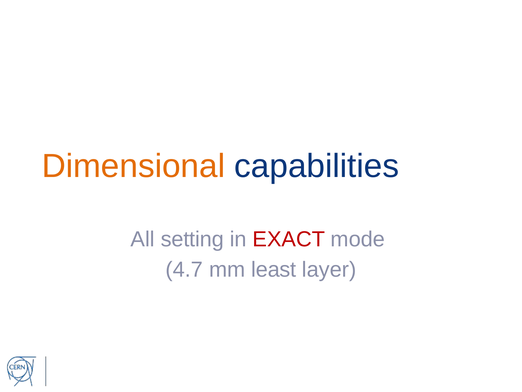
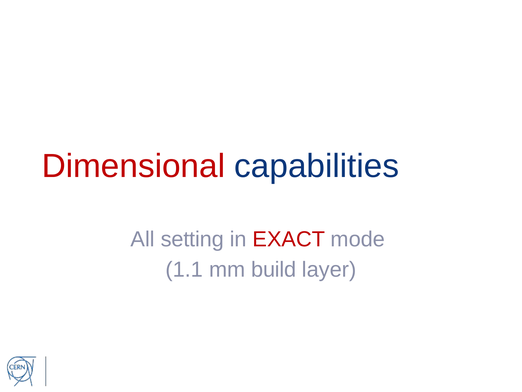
Dimensional colour: orange -> red
4.7: 4.7 -> 1.1
least: least -> build
